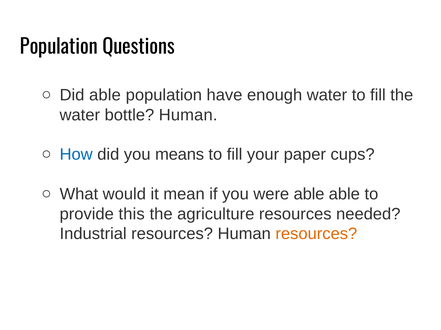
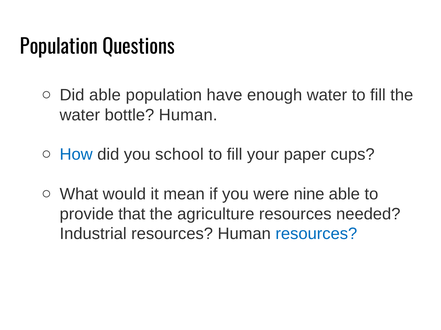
means: means -> school
were able: able -> nine
this: this -> that
resources at (316, 234) colour: orange -> blue
